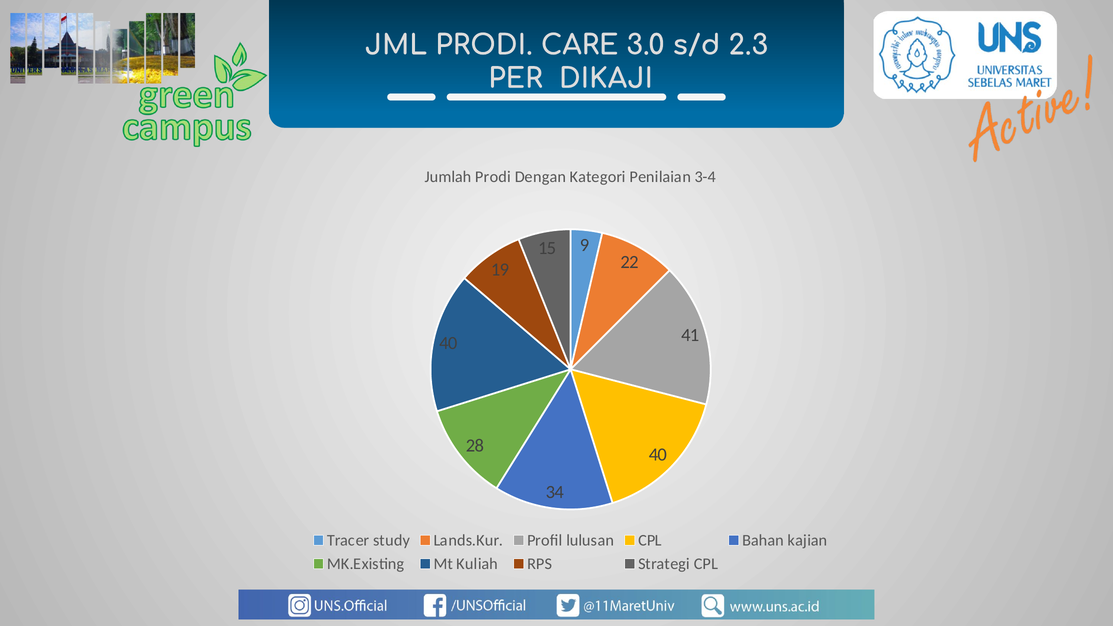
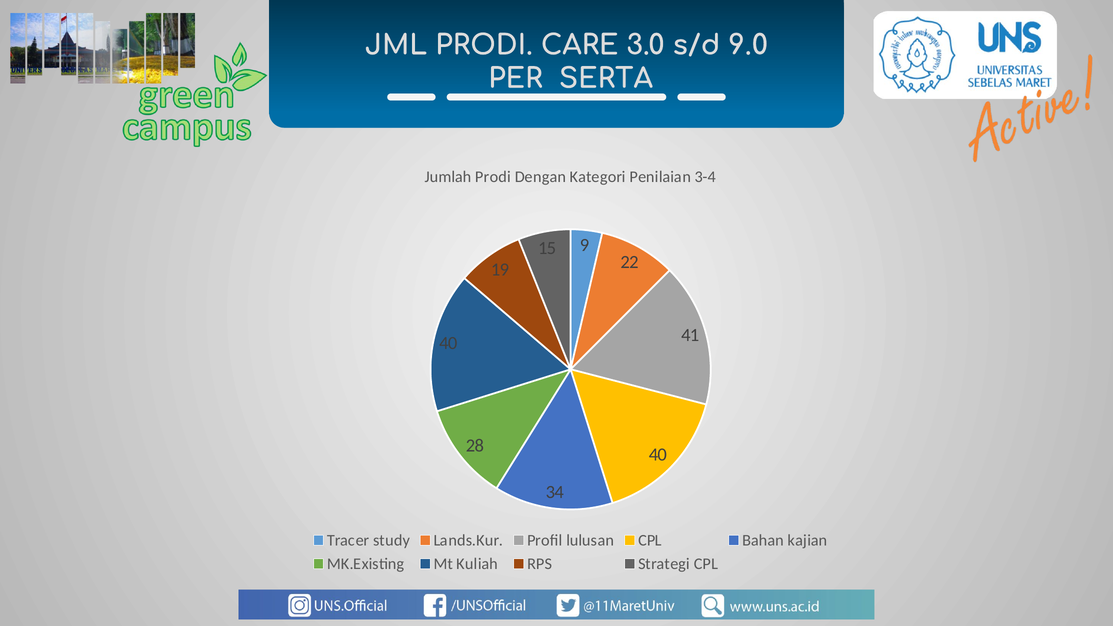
2.3: 2.3 -> 9.0
DIKAJI: DIKAJI -> SERTA
